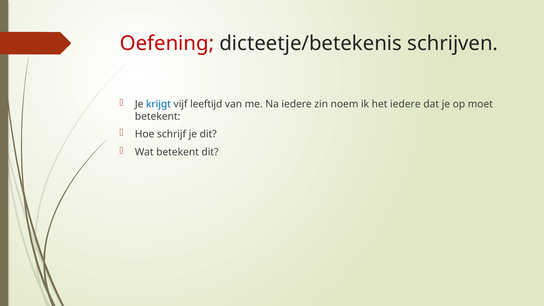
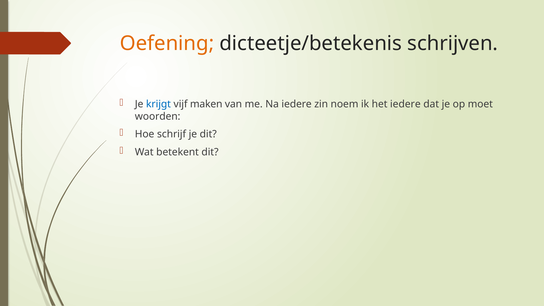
Oefening colour: red -> orange
leeftijd: leeftijd -> maken
betekent at (158, 116): betekent -> woorden
